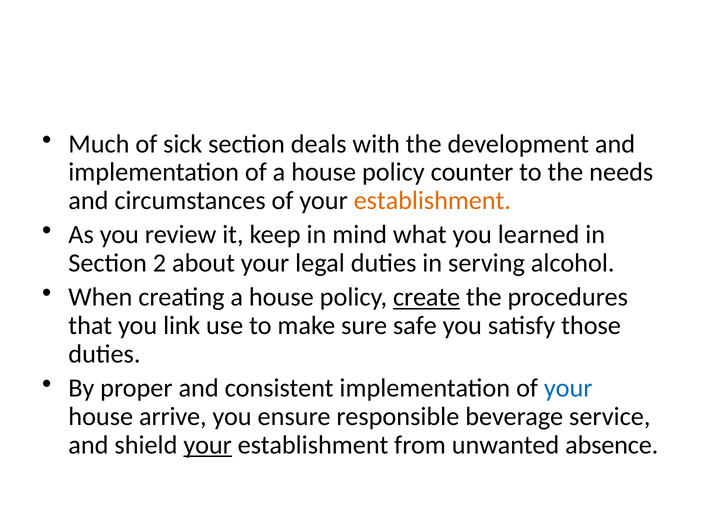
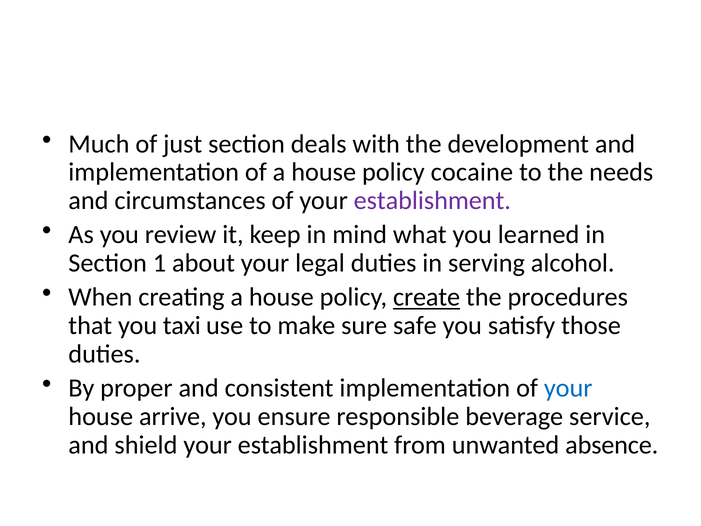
sick: sick -> just
counter: counter -> cocaine
establishment at (432, 201) colour: orange -> purple
2: 2 -> 1
link: link -> taxi
your at (208, 445) underline: present -> none
